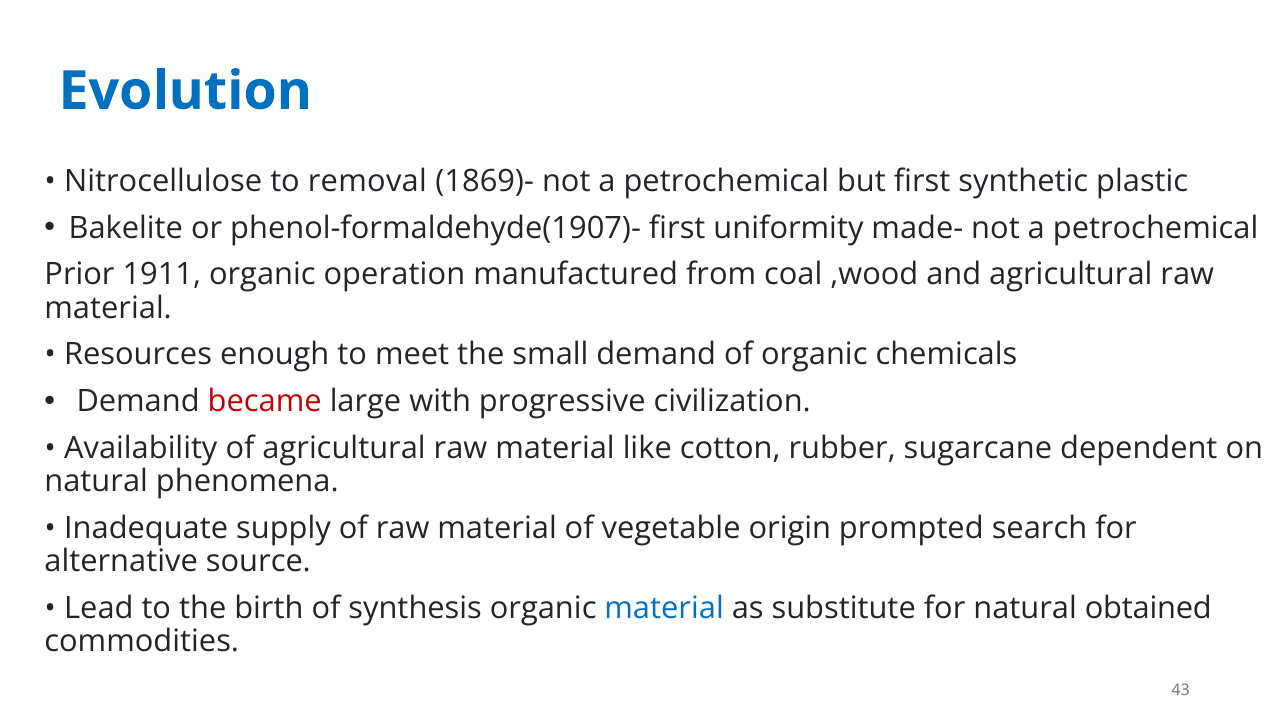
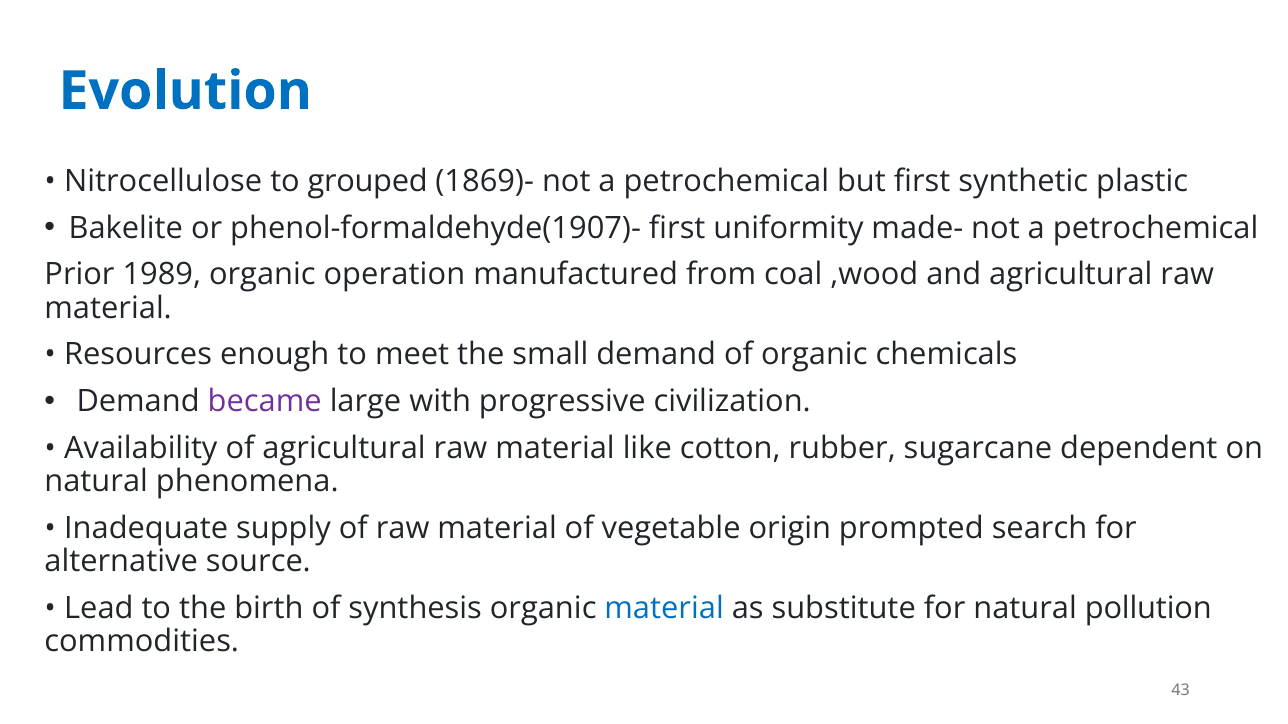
removal: removal -> grouped
1911: 1911 -> 1989
became colour: red -> purple
obtained: obtained -> pollution
